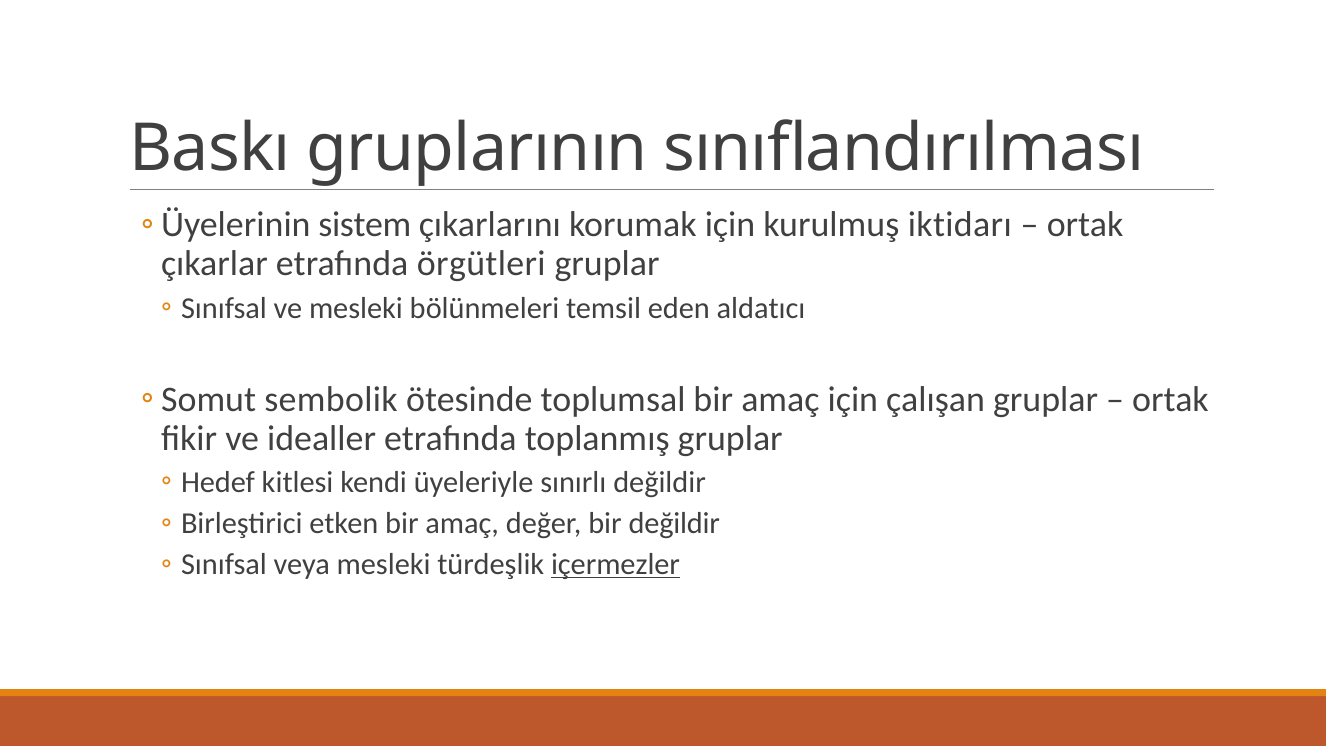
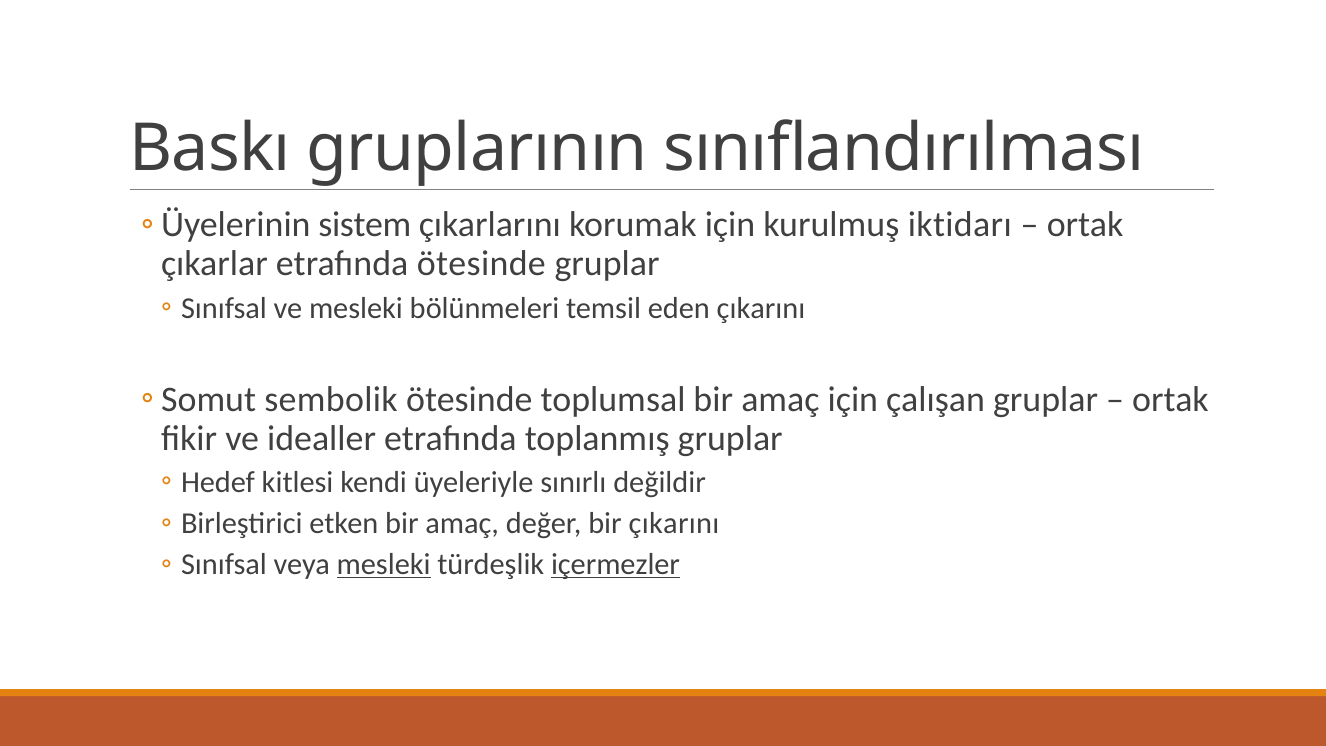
etrafında örgütleri: örgütleri -> ötesinde
eden aldatıcı: aldatıcı -> çıkarını
bir değildir: değildir -> çıkarını
mesleki at (384, 564) underline: none -> present
